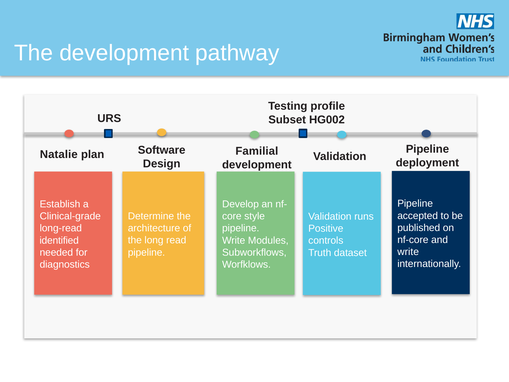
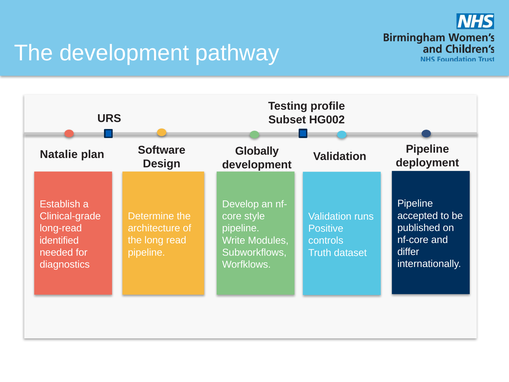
Familial: Familial -> Globally
write at (408, 252): write -> differ
